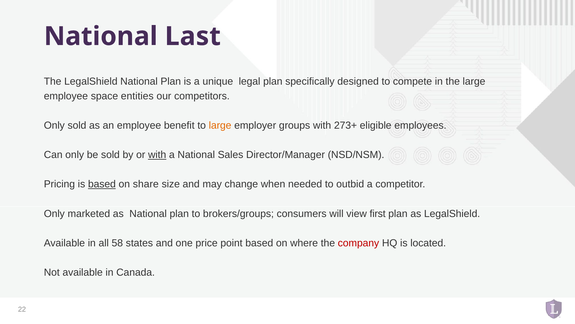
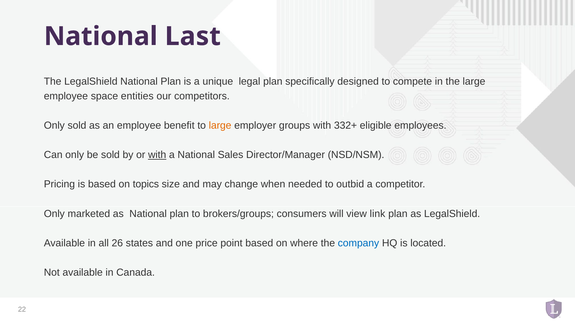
273+: 273+ -> 332+
based at (102, 184) underline: present -> none
share: share -> topics
first: first -> link
58: 58 -> 26
company colour: red -> blue
